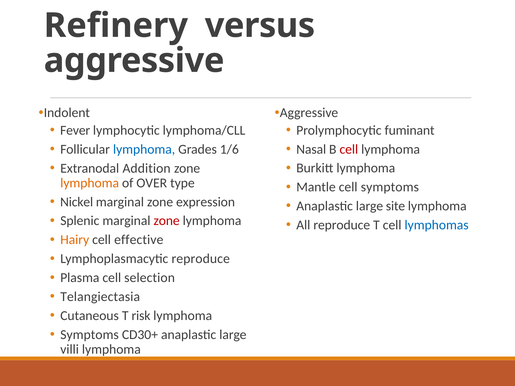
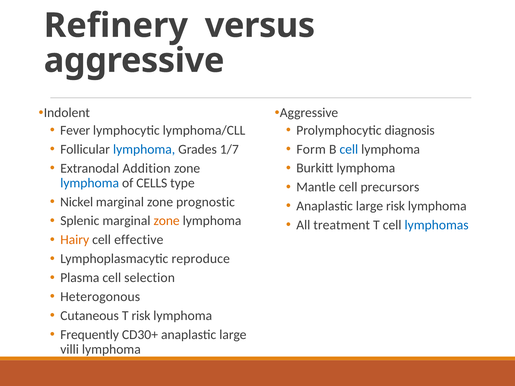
fuminant: fuminant -> diagnosis
1/6: 1/6 -> 1/7
Nasal: Nasal -> Form
cell at (349, 149) colour: red -> blue
lymphoma at (90, 183) colour: orange -> blue
OVER: OVER -> CELLS
cell symptoms: symptoms -> precursors
expression: expression -> prognostic
large site: site -> risk
zone at (167, 221) colour: red -> orange
All reproduce: reproduce -> treatment
Telangiectasia: Telangiectasia -> Heterogonous
Symptoms at (90, 335): Symptoms -> Frequently
